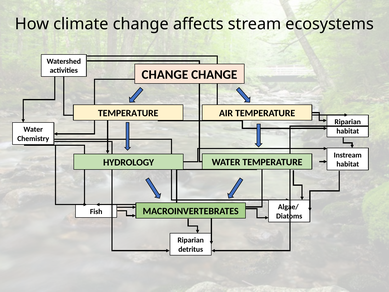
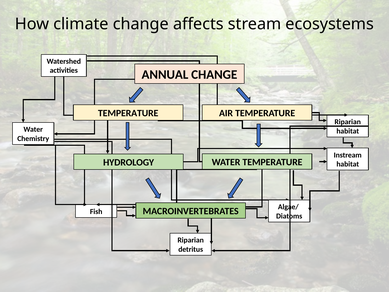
CHANGE at (165, 75): CHANGE -> ANNUAL
